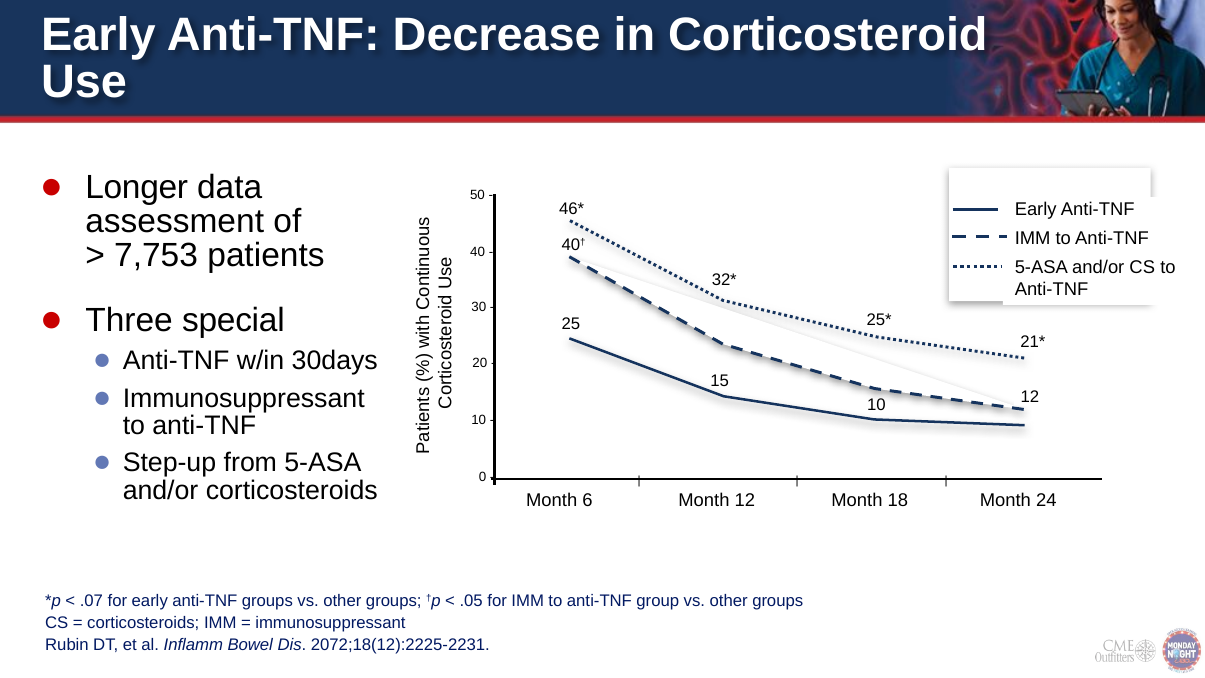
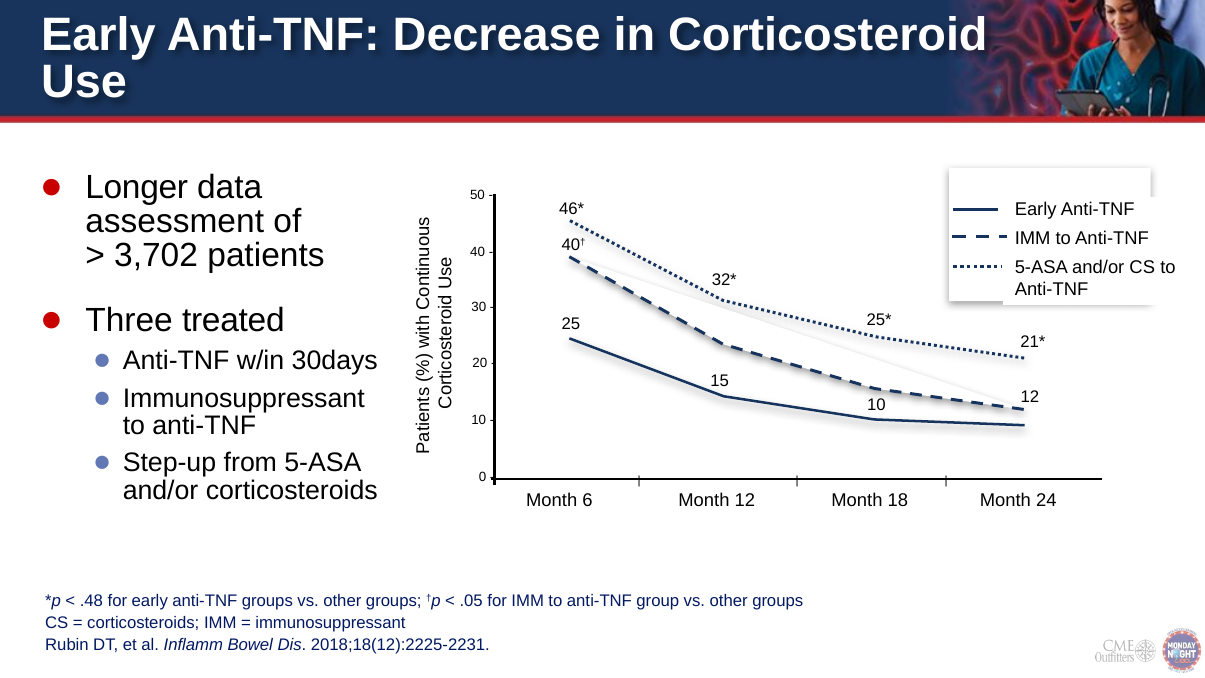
7,753: 7,753 -> 3,702
special: special -> treated
.07: .07 -> .48
2072;18(12):2225-2231: 2072;18(12):2225-2231 -> 2018;18(12):2225-2231
